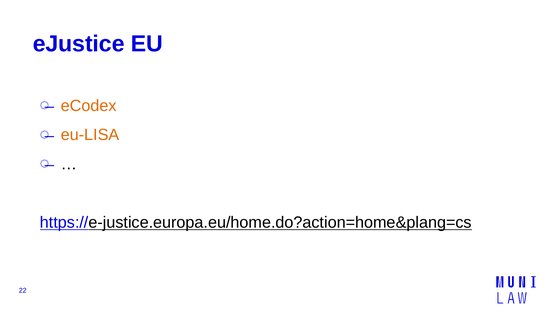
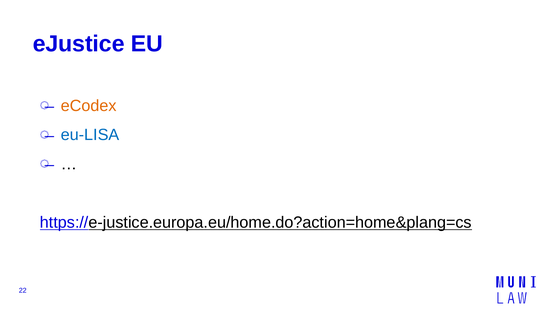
eu-LISA colour: orange -> blue
